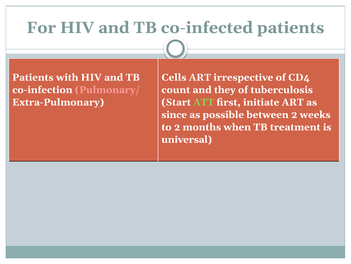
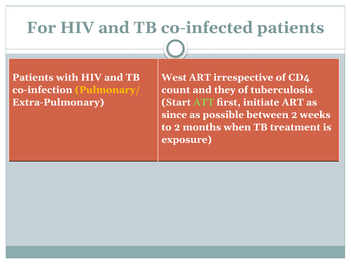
Cells: Cells -> West
Pulmonary/ colour: pink -> yellow
universal: universal -> exposure
